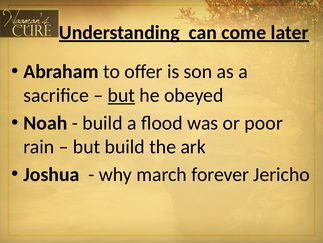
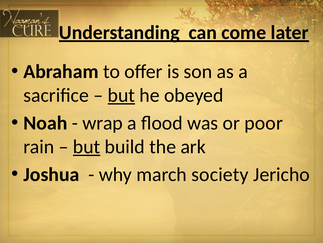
build at (103, 123): build -> wrap
but at (87, 146) underline: none -> present
forever: forever -> society
